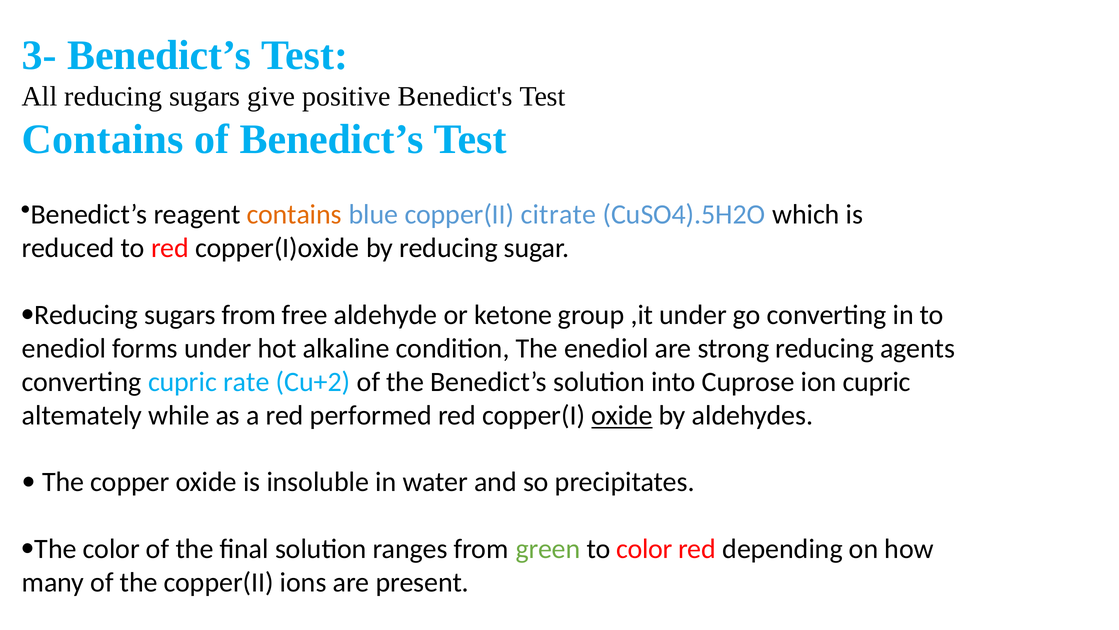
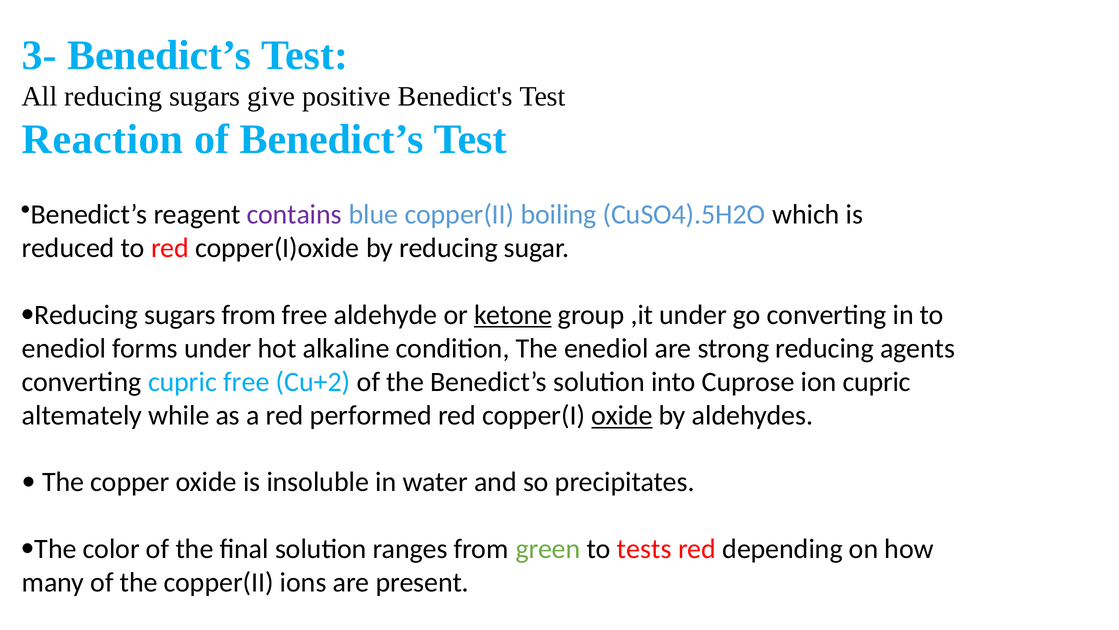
Contains at (103, 139): Contains -> Reaction
contains at (294, 214) colour: orange -> purple
citrate: citrate -> boiling
ketone underline: none -> present
cupric rate: rate -> free
to color: color -> tests
